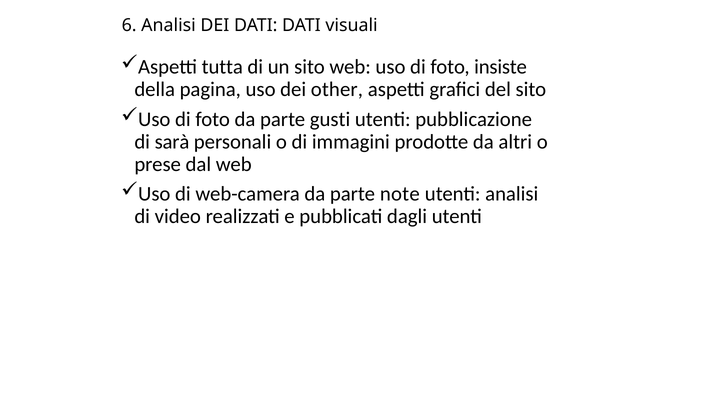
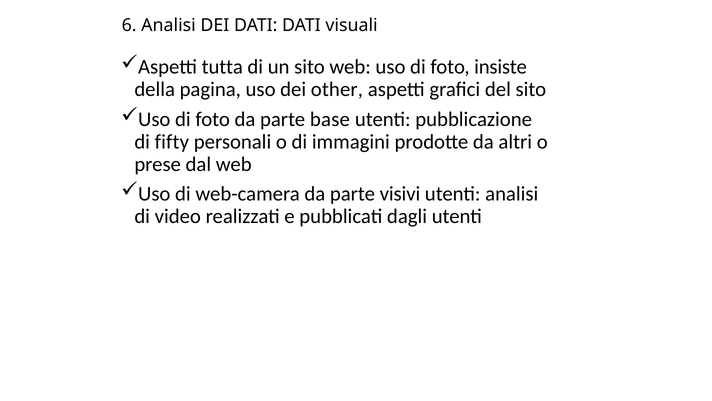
gusti: gusti -> base
sarà: sarà -> fifty
note: note -> visivi
